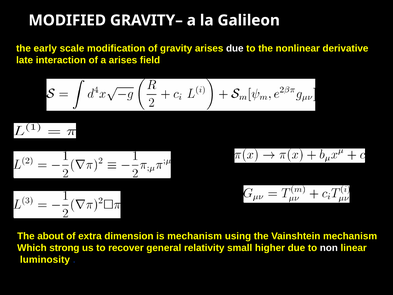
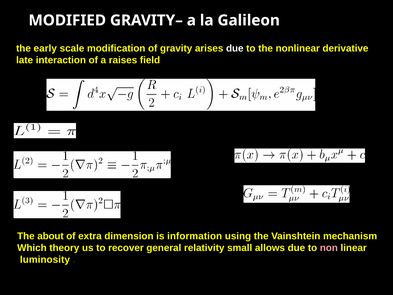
a arises: arises -> raises
is mechanism: mechanism -> information
strong: strong -> theory
higher: higher -> allows
non colour: white -> pink
